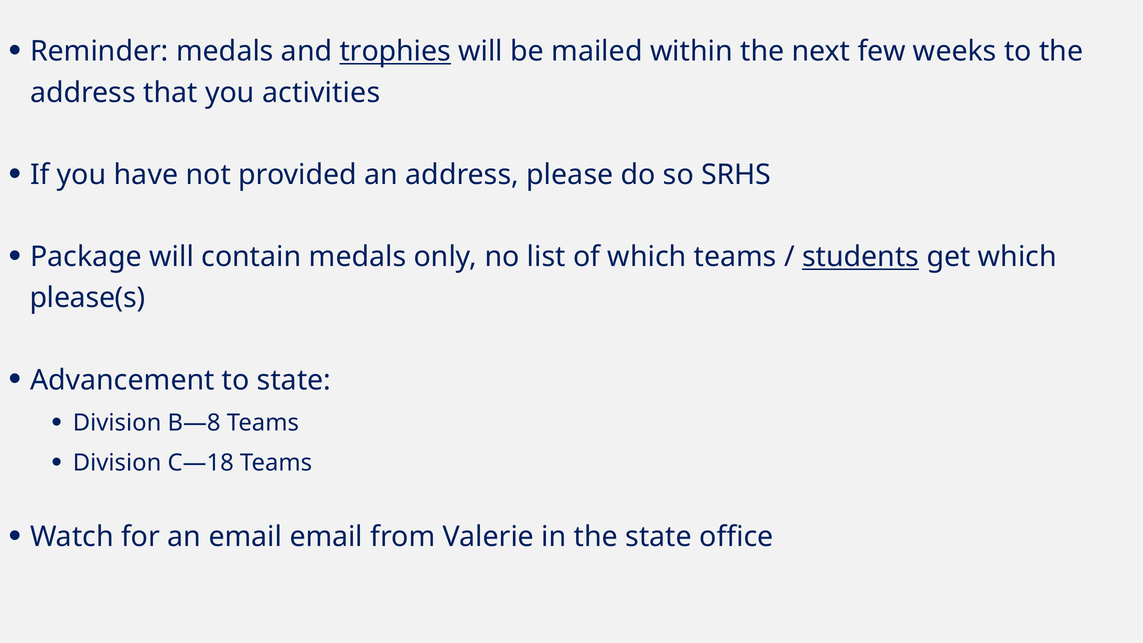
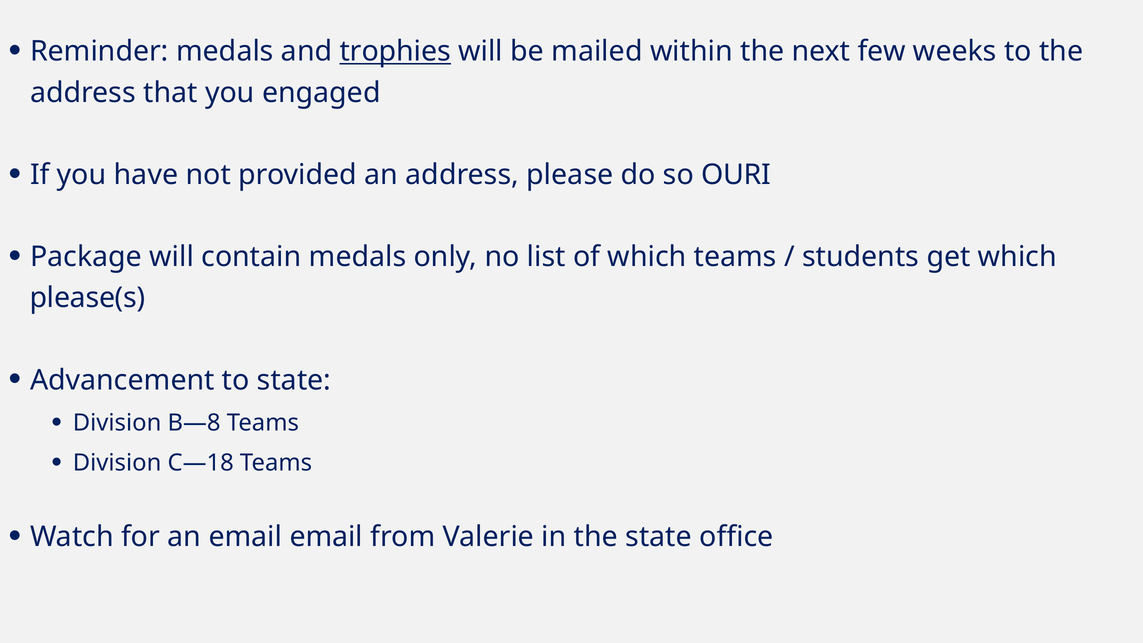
activities: activities -> engaged
SRHS: SRHS -> OURI
students underline: present -> none
